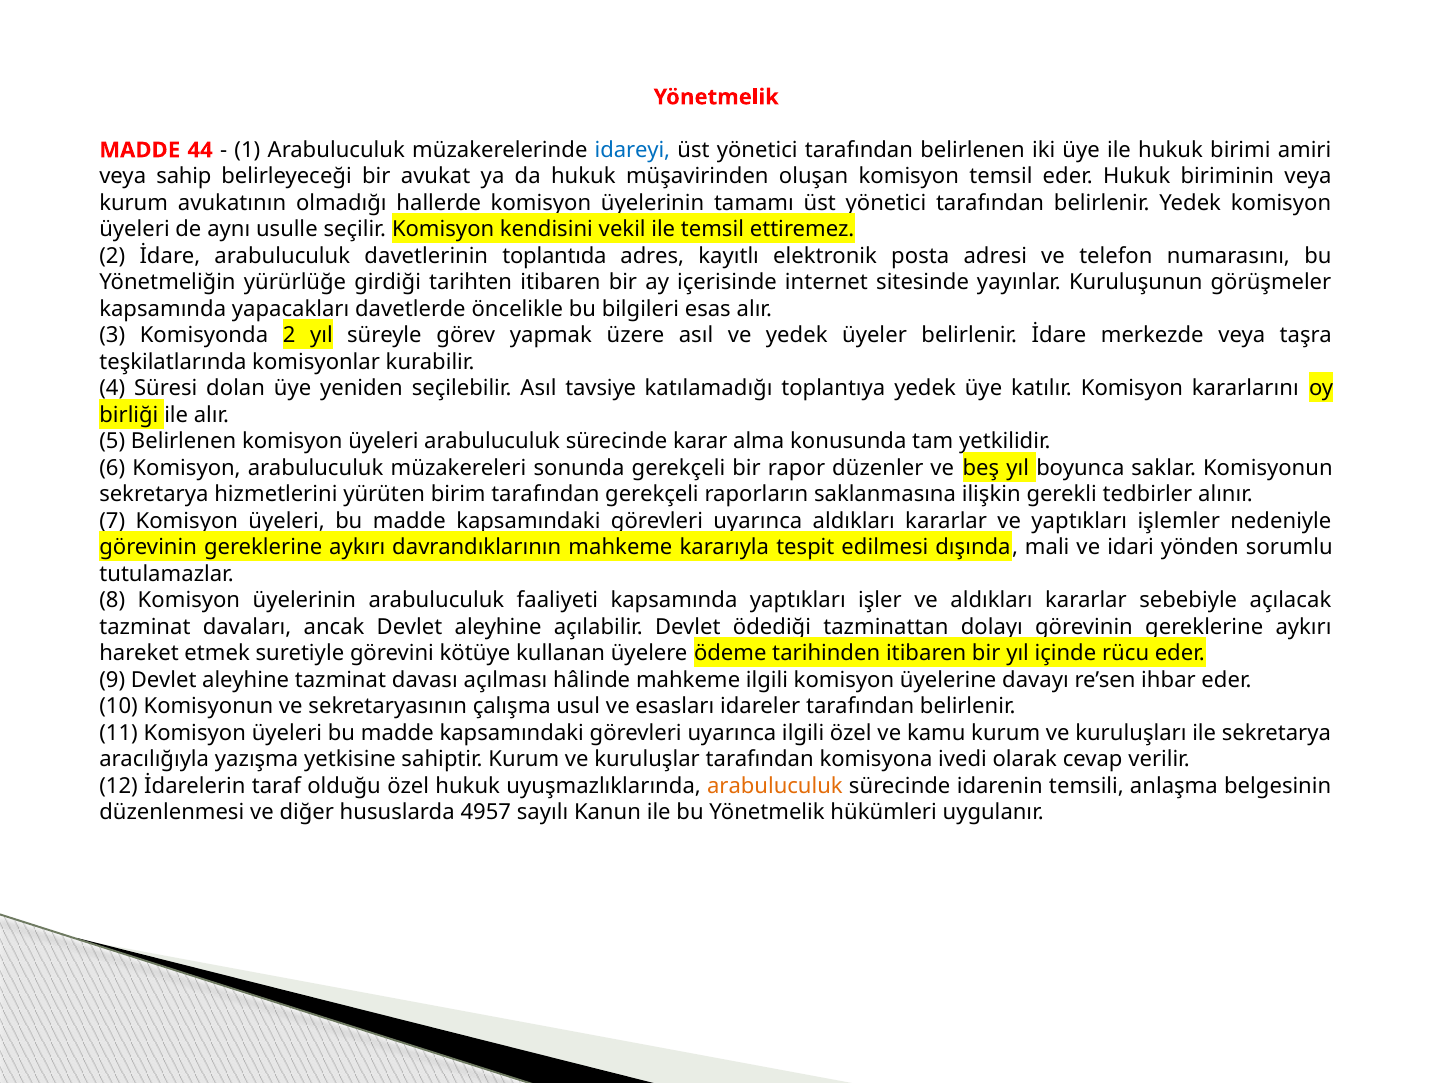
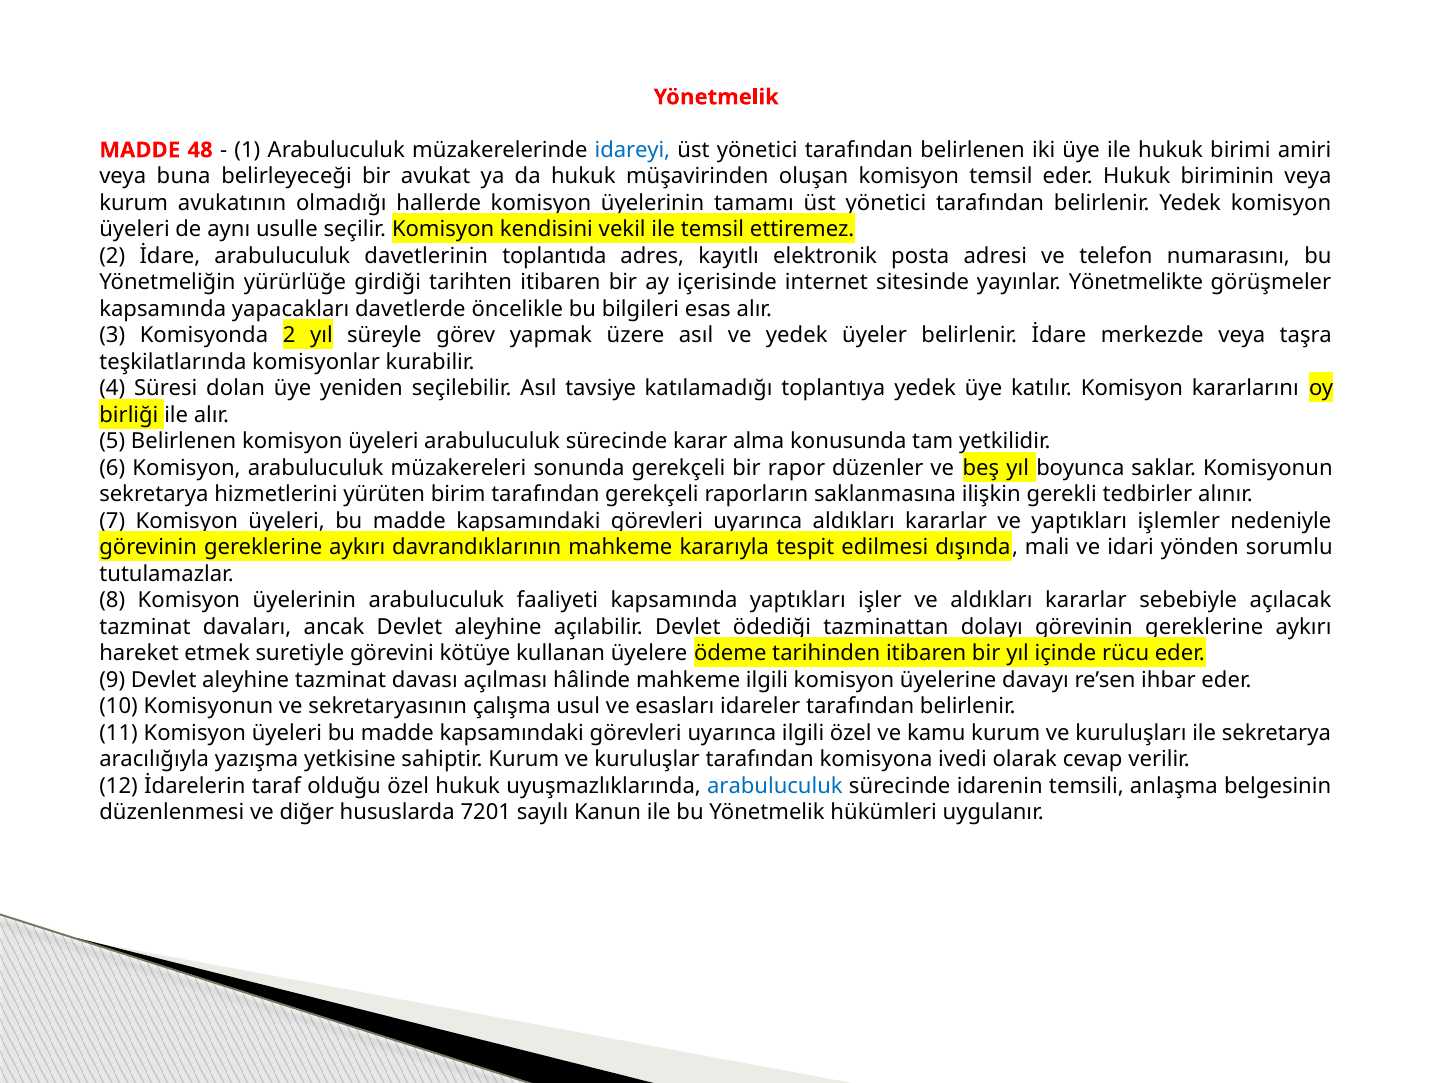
44: 44 -> 48
sahip: sahip -> buna
Kuruluşunun: Kuruluşunun -> Yönetmelikte
arabuluculuk at (775, 786) colour: orange -> blue
4957: 4957 -> 7201
